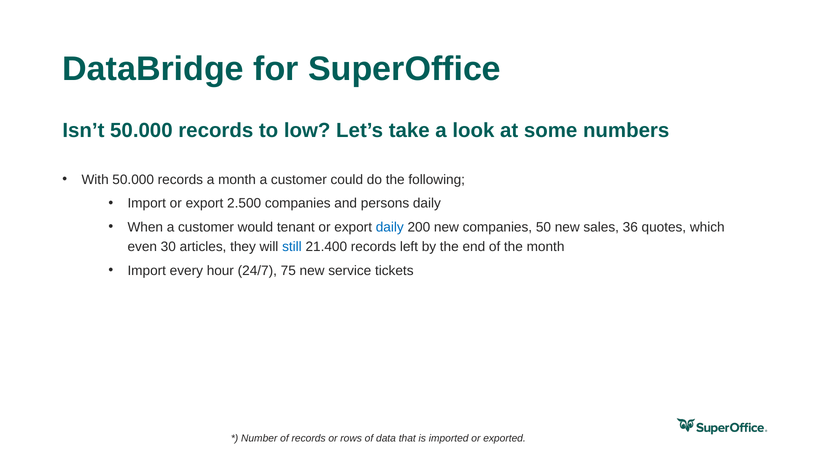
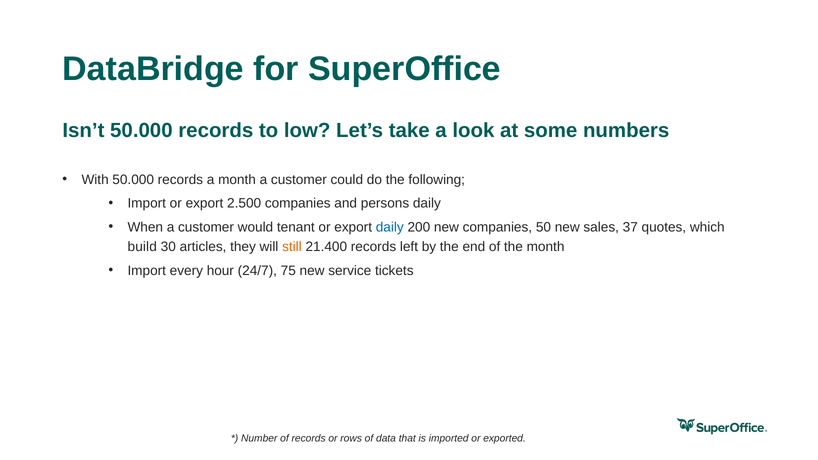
36: 36 -> 37
even: even -> build
still colour: blue -> orange
